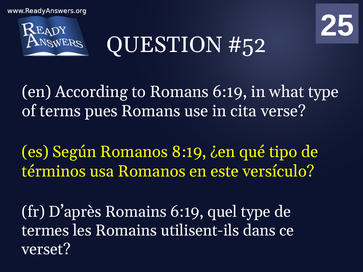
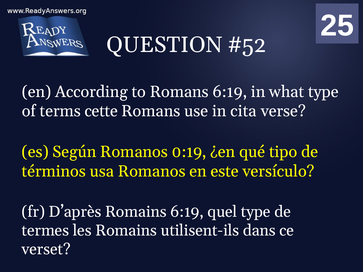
pues: pues -> cette
8:19: 8:19 -> 0:19
